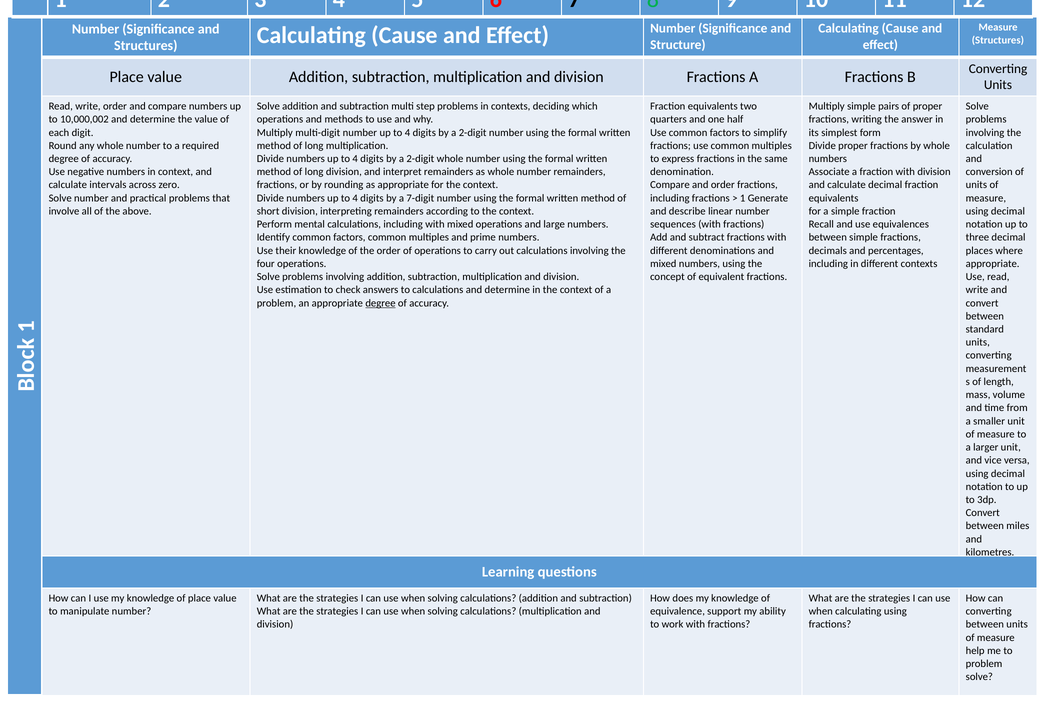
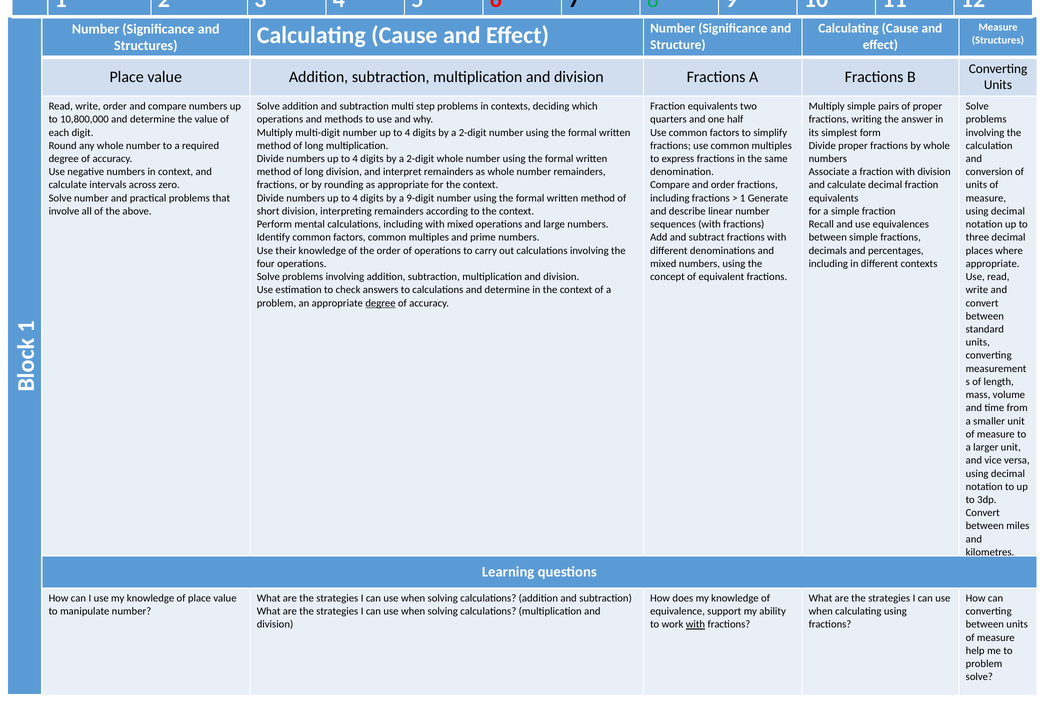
10,000,002: 10,000,002 -> 10,800,000
7-digit: 7-digit -> 9-digit
with at (695, 624) underline: none -> present
